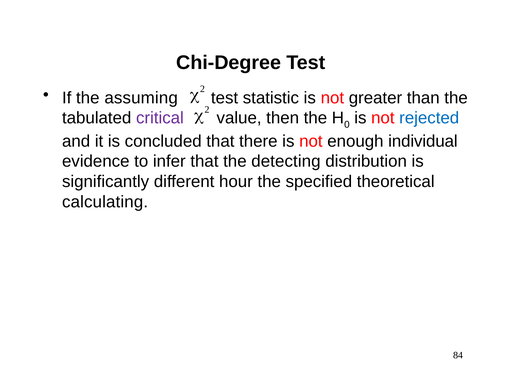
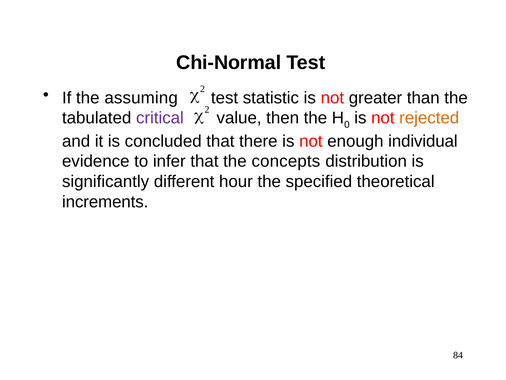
Chi-Degree: Chi-Degree -> Chi-Normal
rejected colour: blue -> orange
detecting: detecting -> concepts
calculating: calculating -> increments
